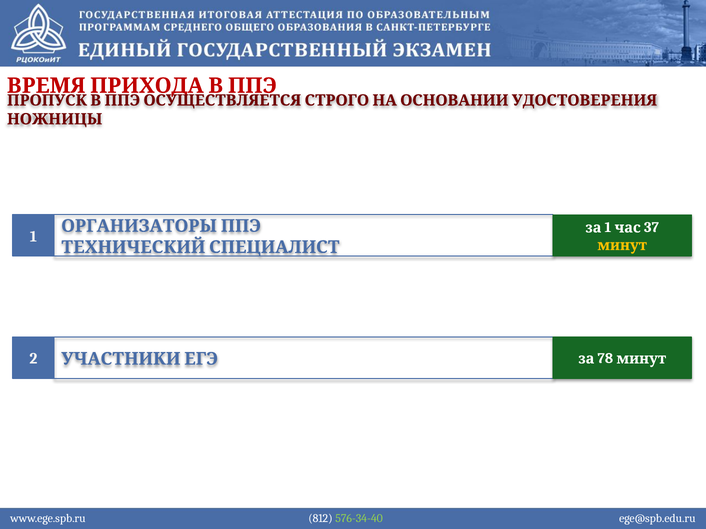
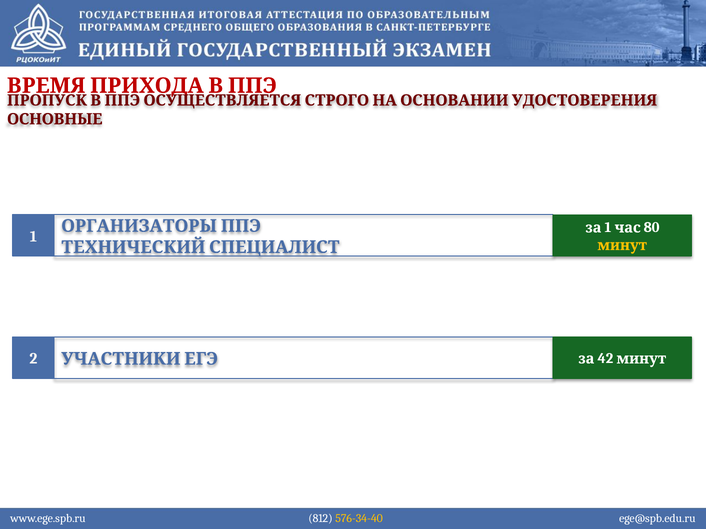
НОЖНИЦЫ: НОЖНИЦЫ -> ОСНОВНЫЕ
37: 37 -> 80
78: 78 -> 42
576-34-40 colour: light green -> yellow
